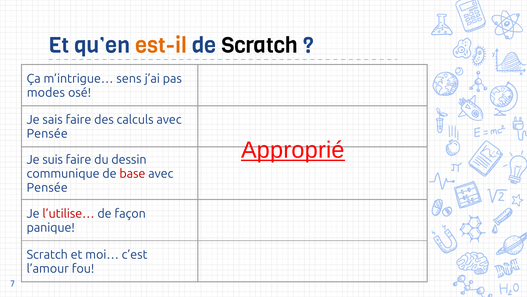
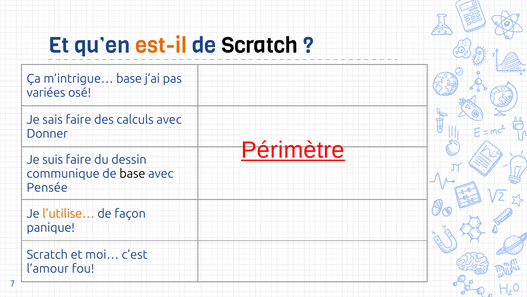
m’intrigue… sens: sens -> base
modes: modes -> variées
Pensée at (47, 134): Pensée -> Donner
Approprié: Approprié -> Périmètre
base at (132, 173) colour: red -> black
l’utilise… colour: red -> orange
